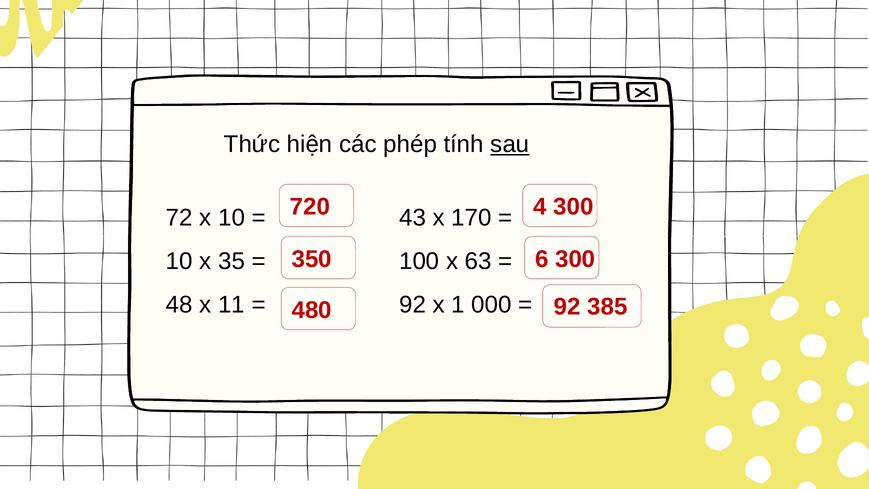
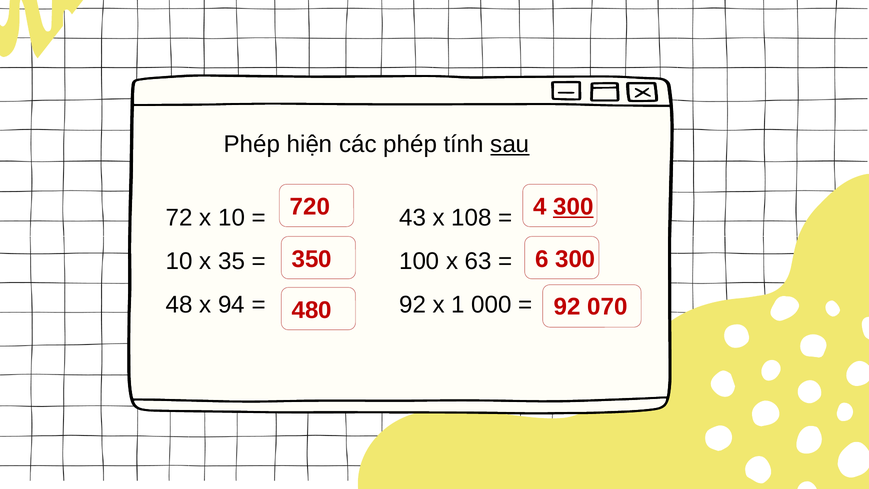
Thức at (252, 144): Thức -> Phép
300 at (573, 207) underline: none -> present
170: 170 -> 108
11: 11 -> 94
385: 385 -> 070
